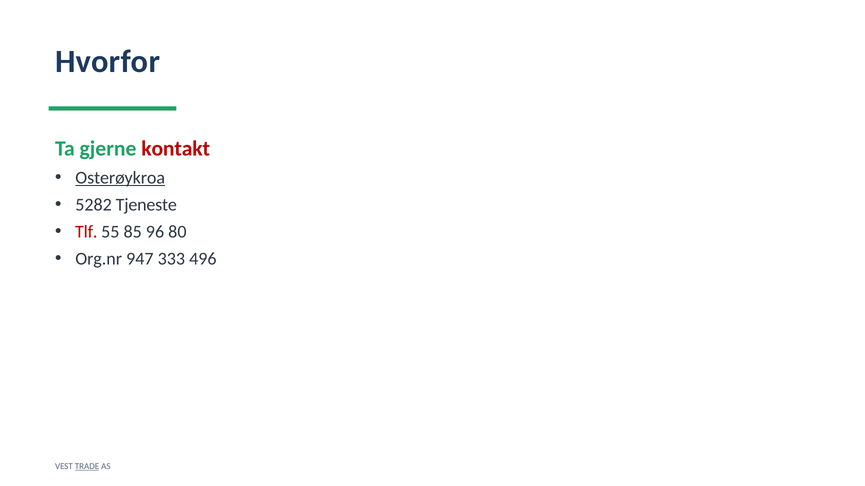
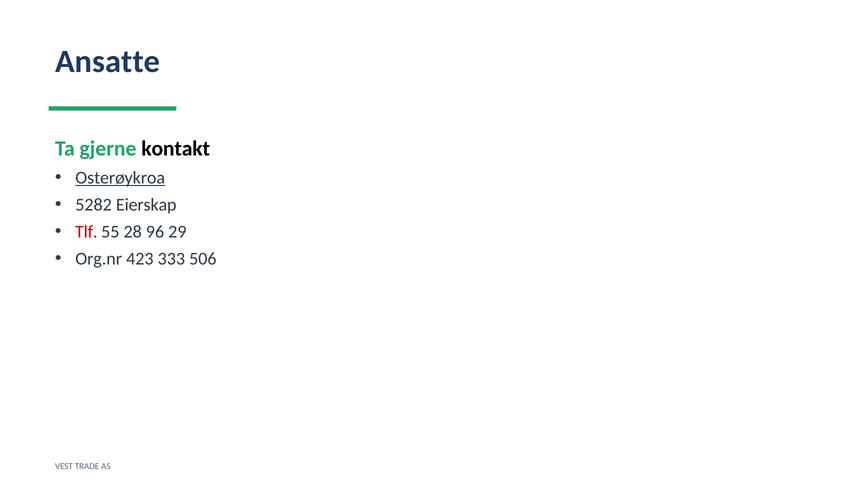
Hvorfor: Hvorfor -> Ansatte
kontakt colour: red -> black
Tjeneste: Tjeneste -> Eierskap
85: 85 -> 28
80: 80 -> 29
947: 947 -> 423
496: 496 -> 506
TRADE underline: present -> none
